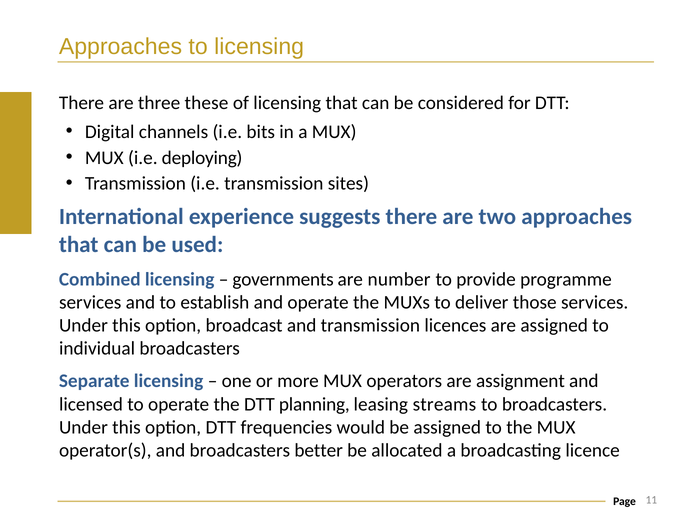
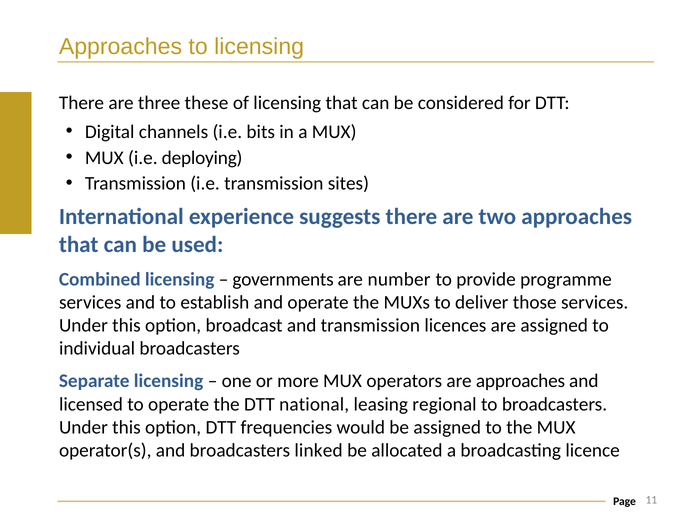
are assignment: assignment -> approaches
planning: planning -> national
streams: streams -> regional
better: better -> linked
